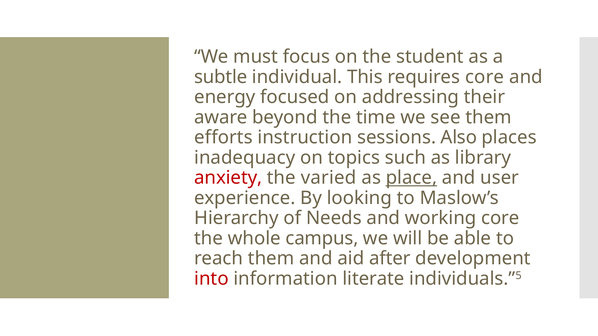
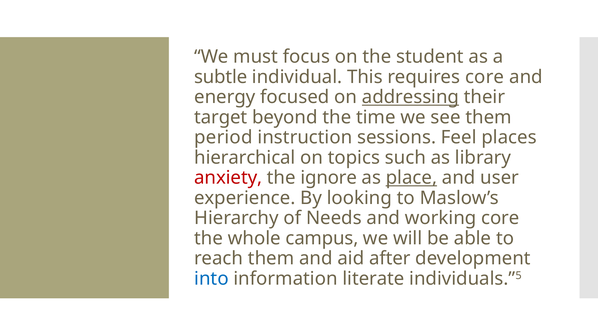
addressing underline: none -> present
aware: aware -> target
efforts: efforts -> period
Also: Also -> Feel
inadequacy: inadequacy -> hierarchical
varied: varied -> ignore
into colour: red -> blue
